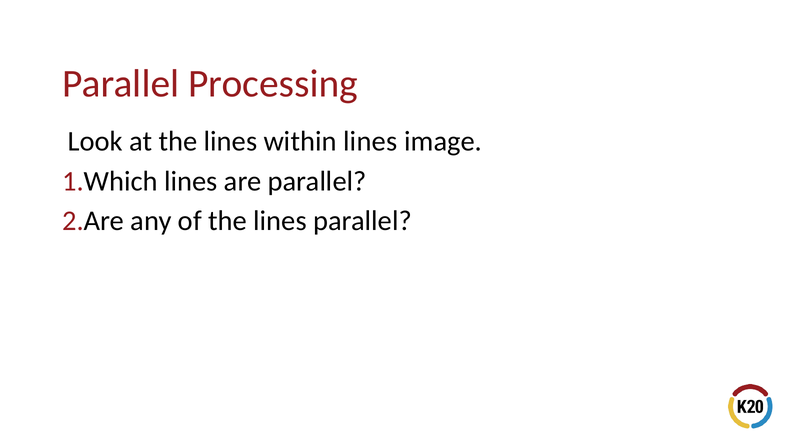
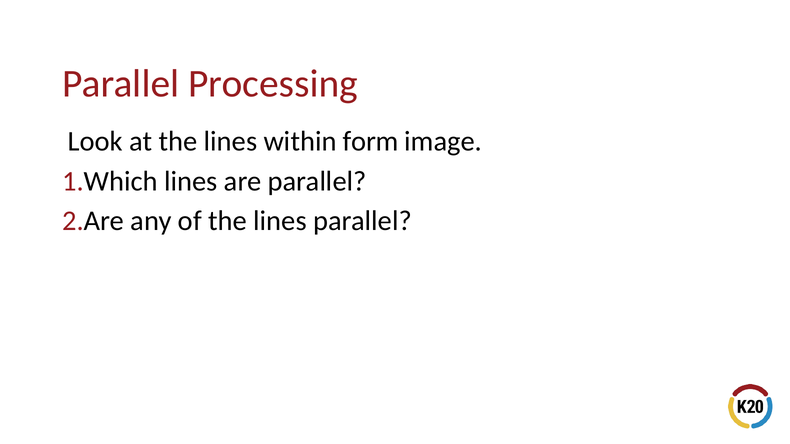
within lines: lines -> form
